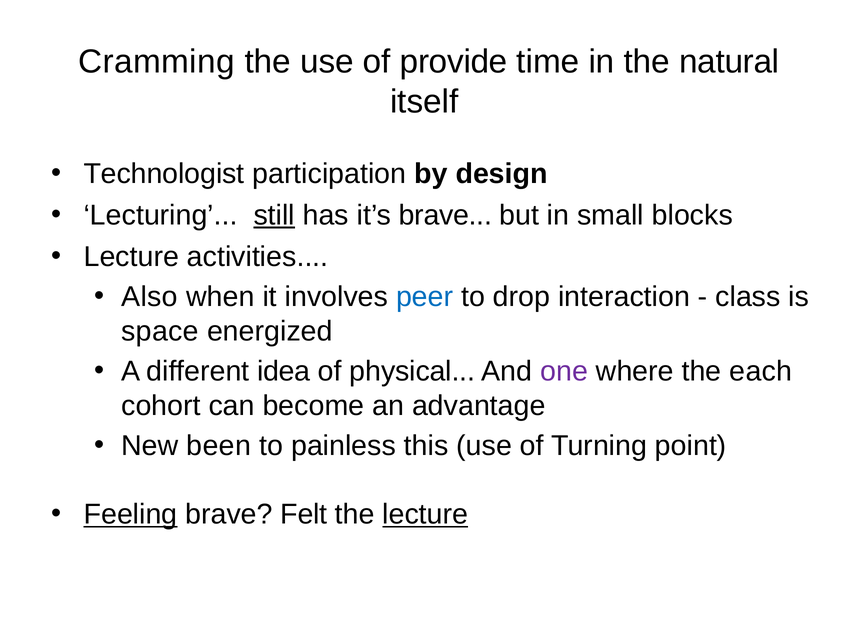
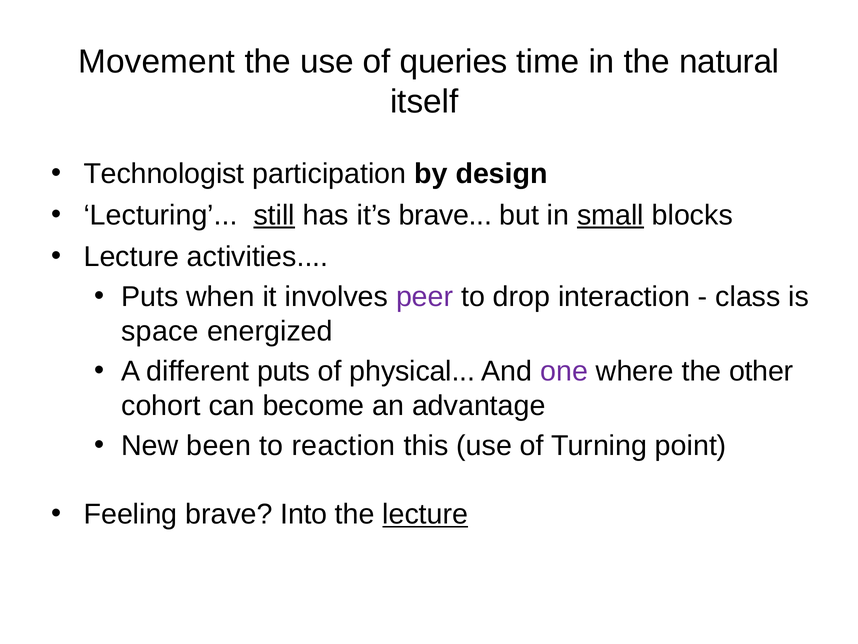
Cramming: Cramming -> Movement
provide: provide -> queries
small underline: none -> present
Also at (150, 297): Also -> Puts
peer colour: blue -> purple
different idea: idea -> puts
each: each -> other
painless: painless -> reaction
Feeling underline: present -> none
Felt: Felt -> Into
